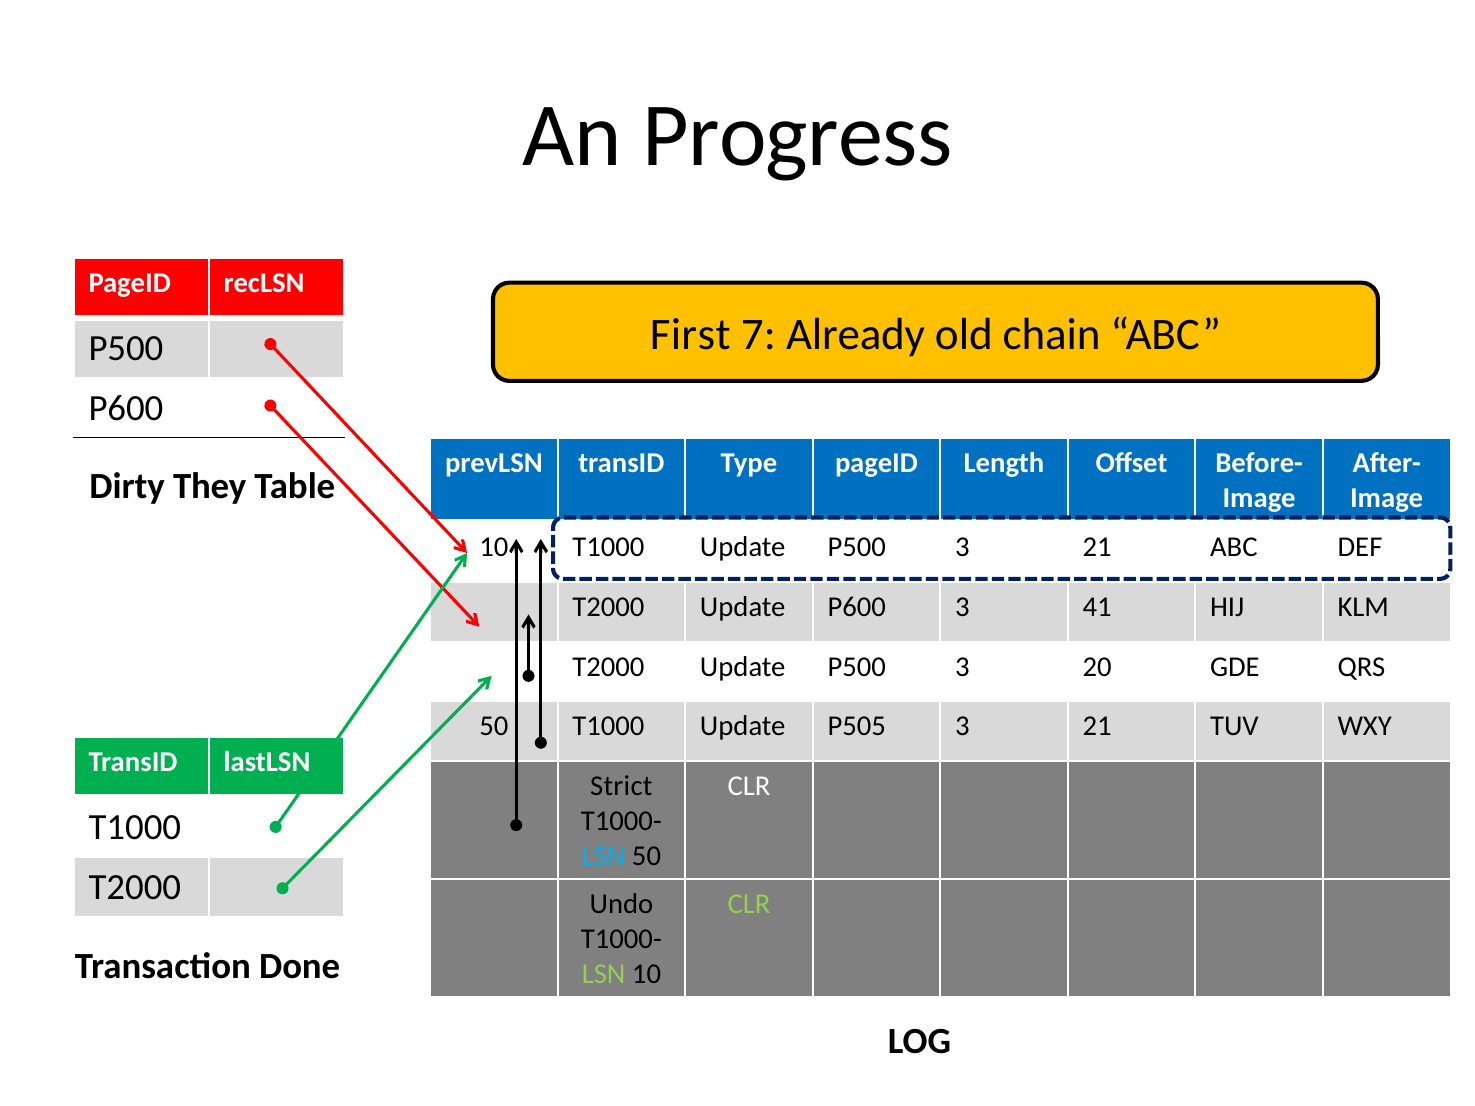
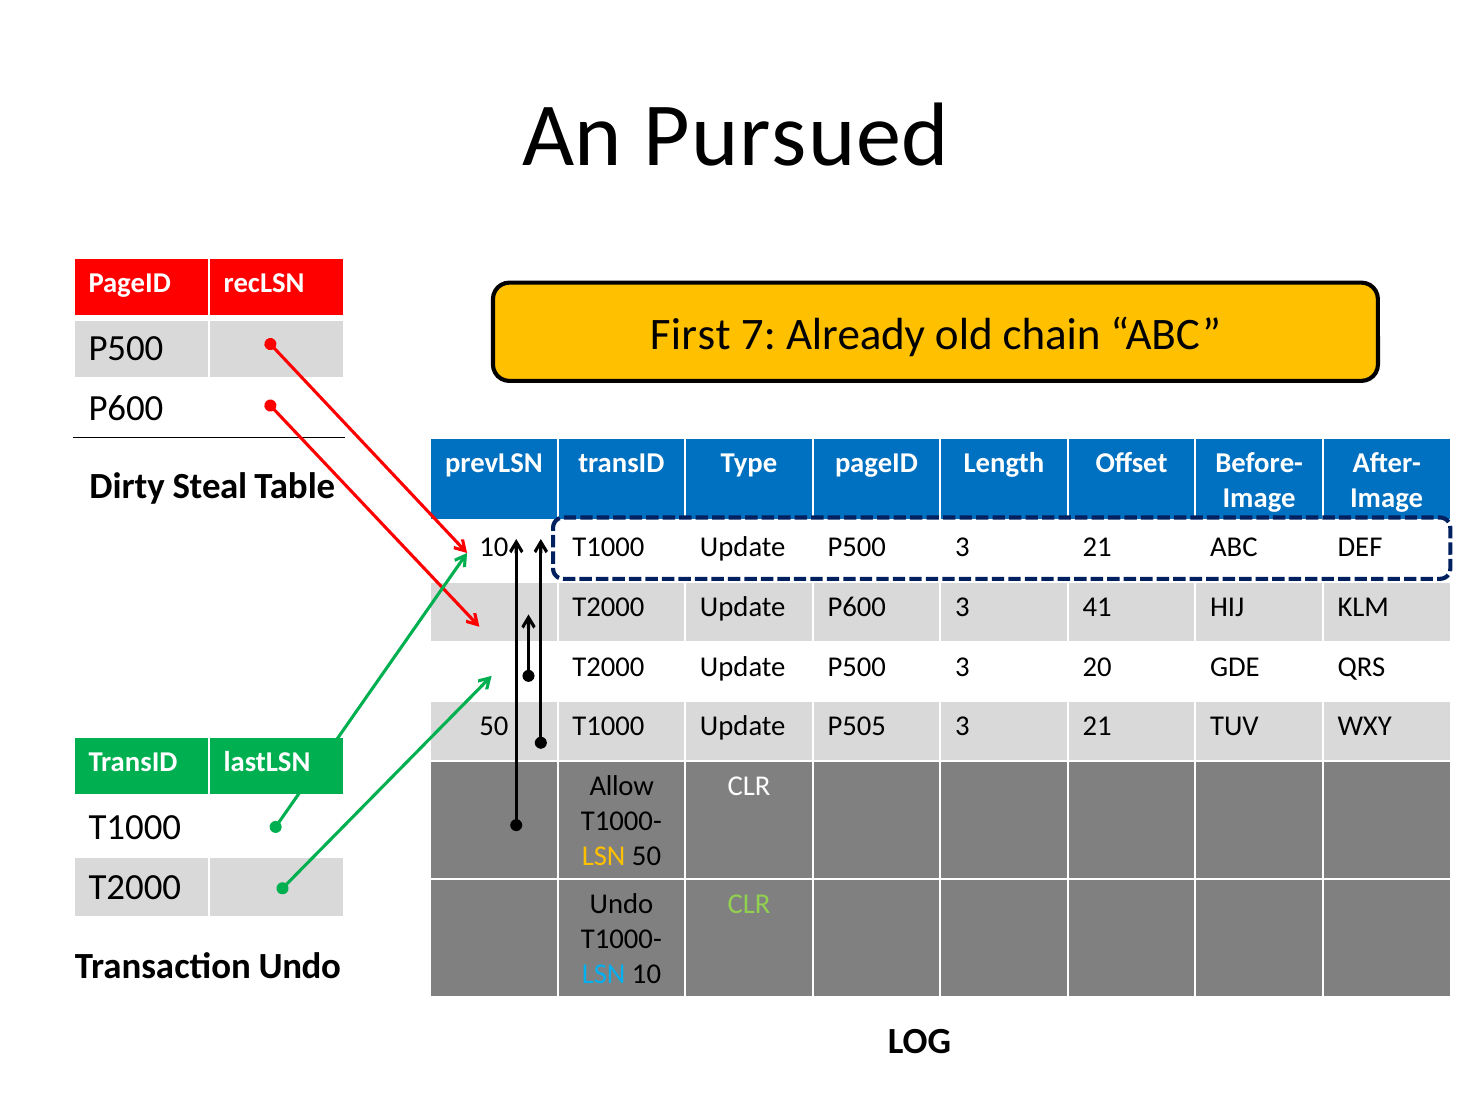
Progress: Progress -> Pursued
They: They -> Steal
Strict: Strict -> Allow
LSN at (604, 856) colour: light blue -> yellow
Transaction Done: Done -> Undo
LSN at (604, 974) colour: light green -> light blue
